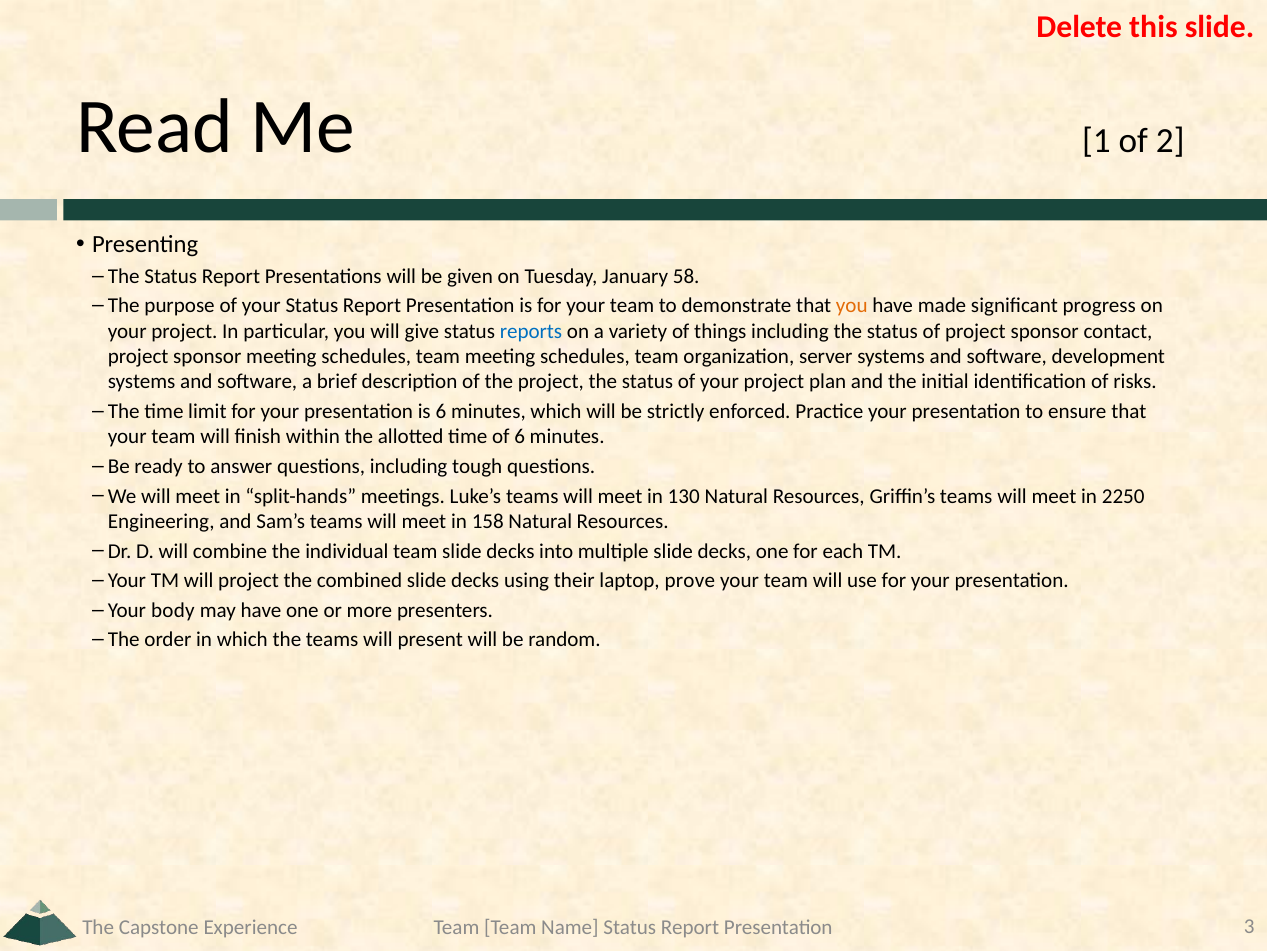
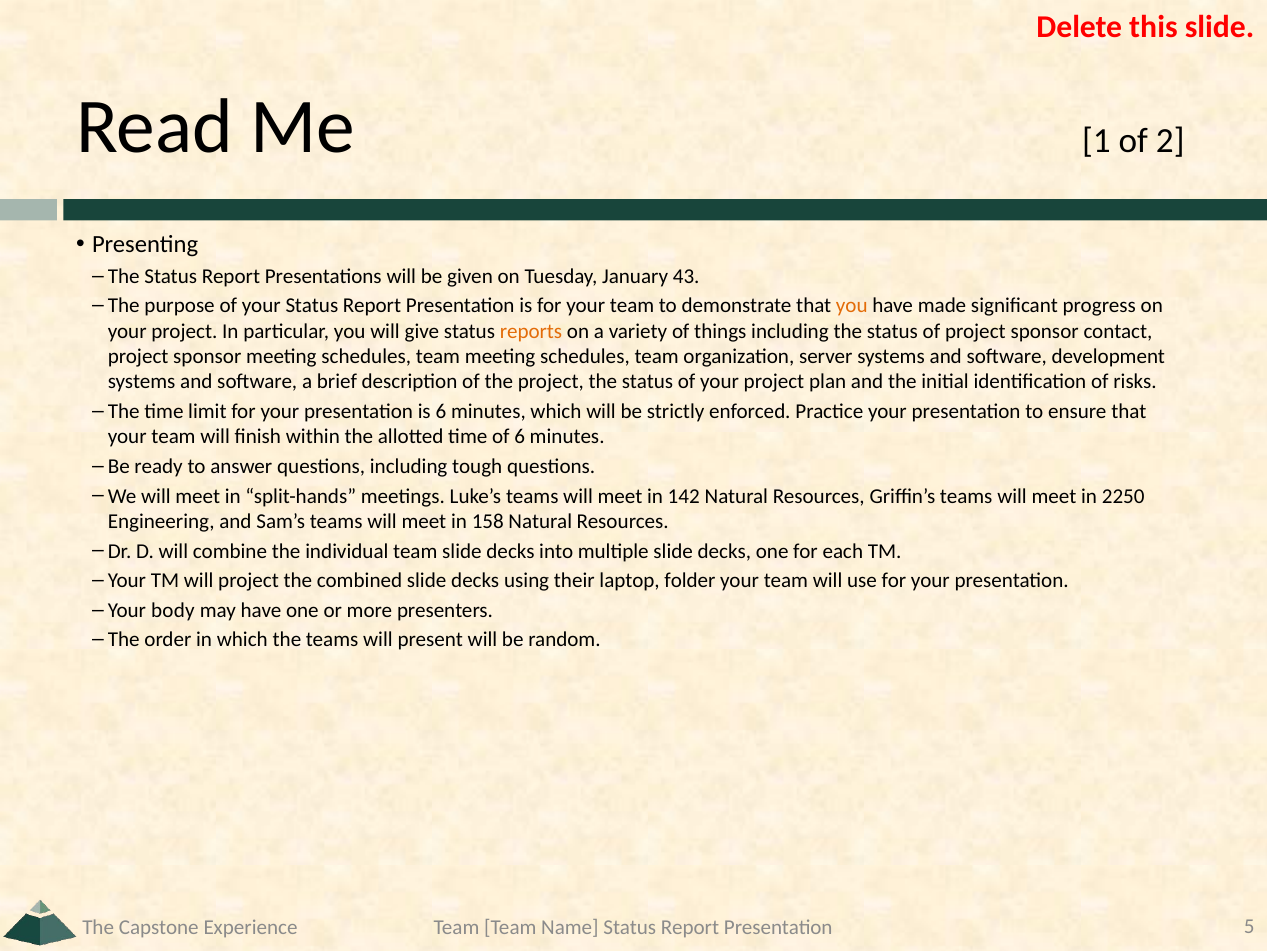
58: 58 -> 43
reports colour: blue -> orange
130: 130 -> 142
prove: prove -> folder
3: 3 -> 5
